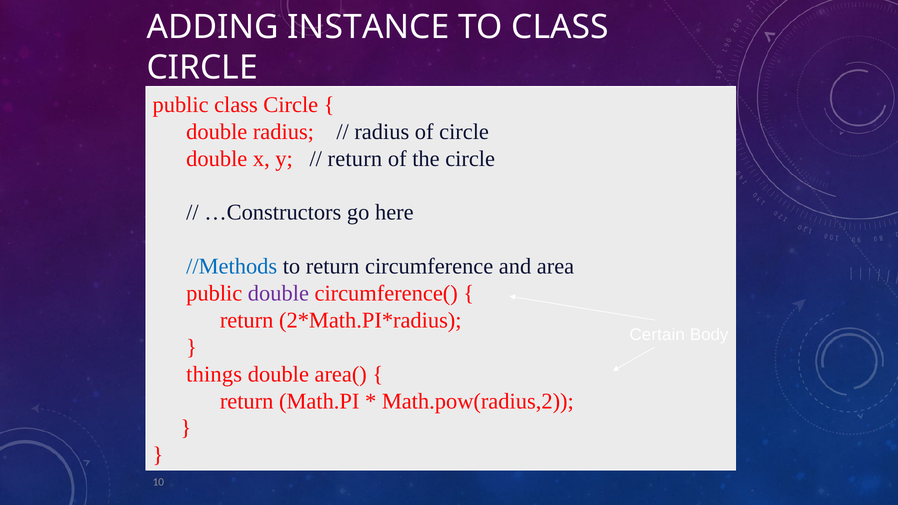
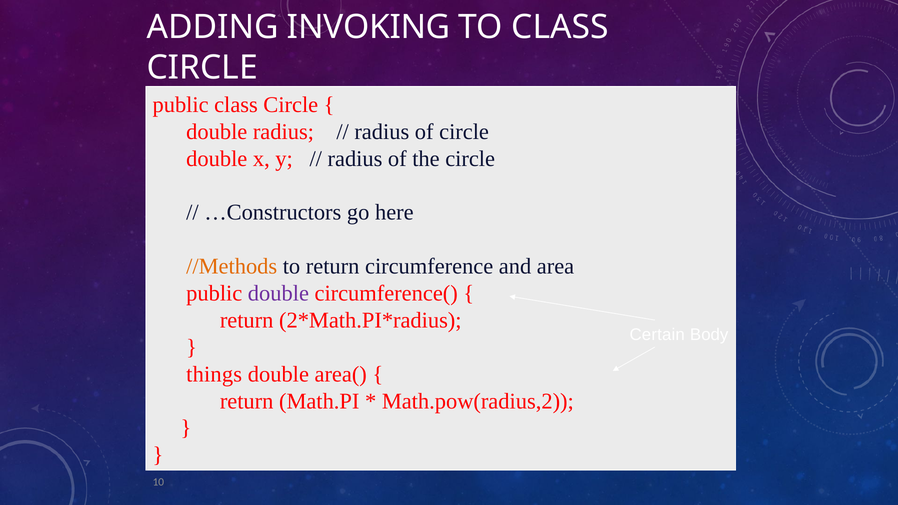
INSTANCE: INSTANCE -> INVOKING
return at (355, 159): return -> radius
//Methods colour: blue -> orange
